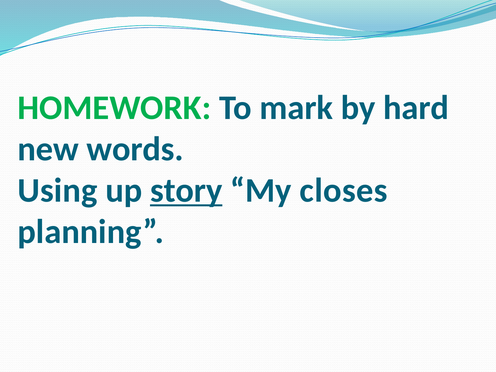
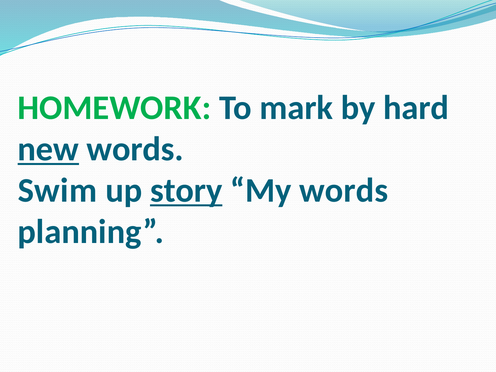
new underline: none -> present
Using: Using -> Swim
My closes: closes -> words
